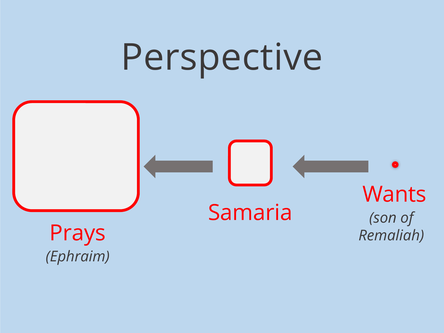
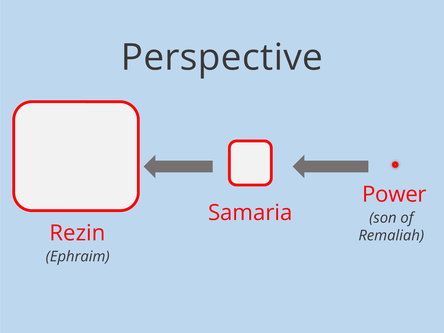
Wants: Wants -> Power
Prays: Prays -> Rezin
